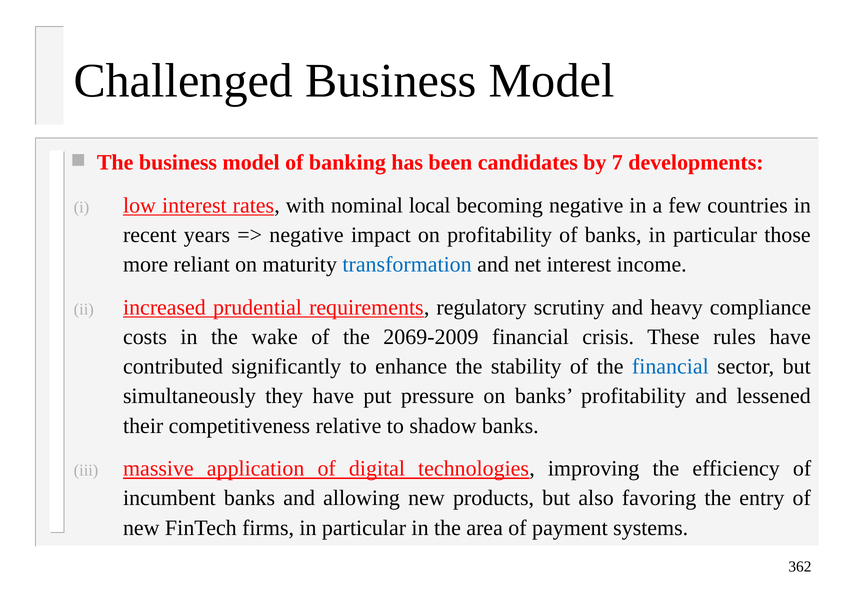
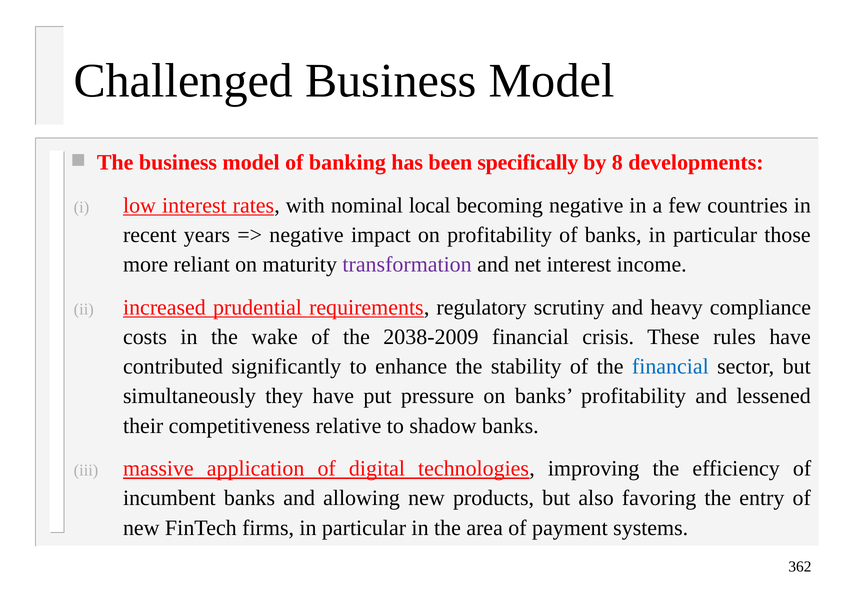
candidates: candidates -> specifically
7: 7 -> 8
transformation colour: blue -> purple
2069-2009: 2069-2009 -> 2038-2009
